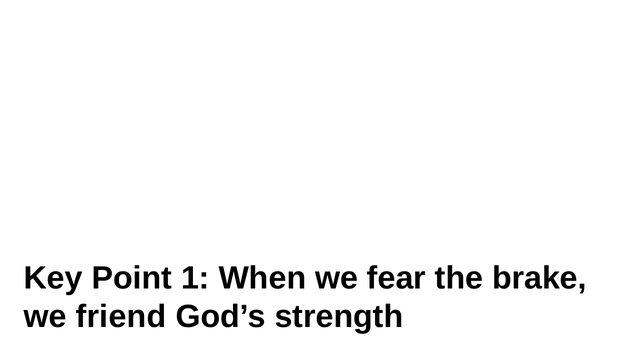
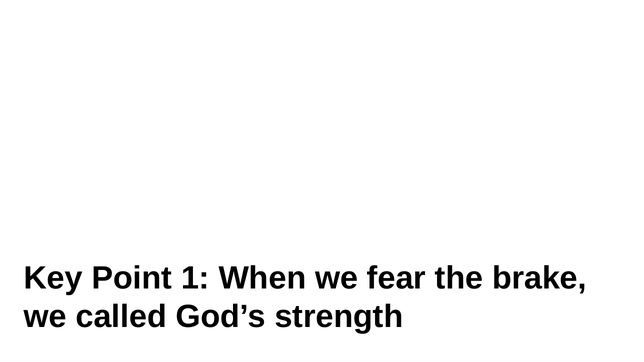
friend: friend -> called
